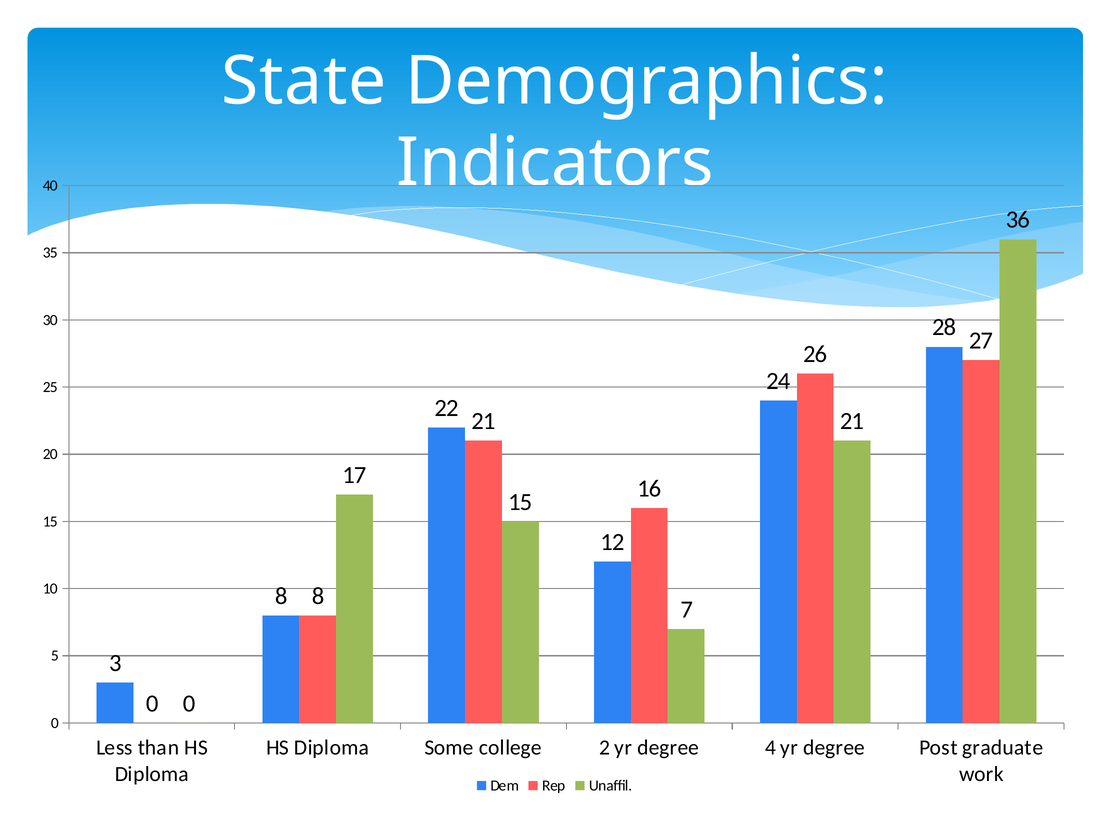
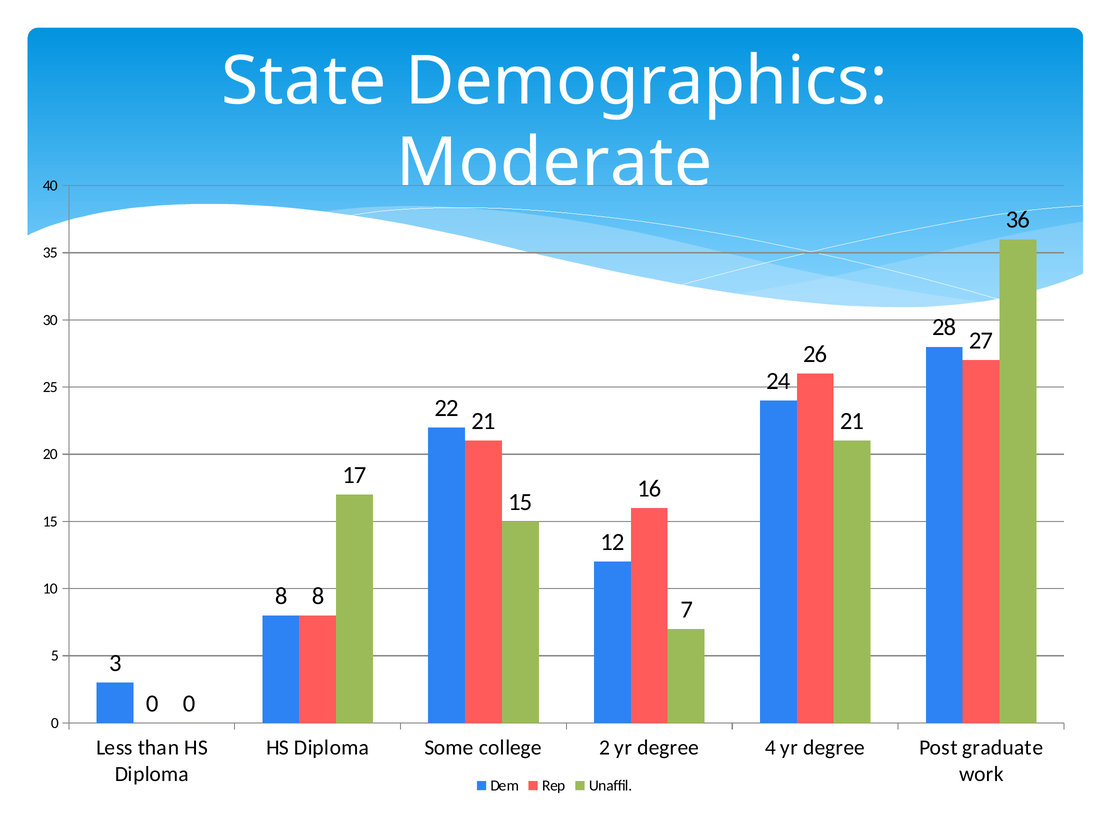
Indicators: Indicators -> Moderate
